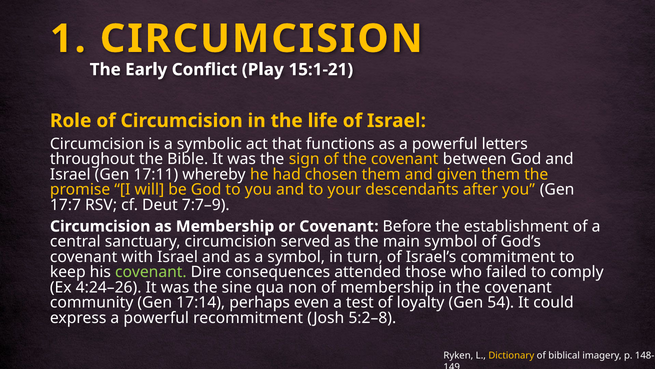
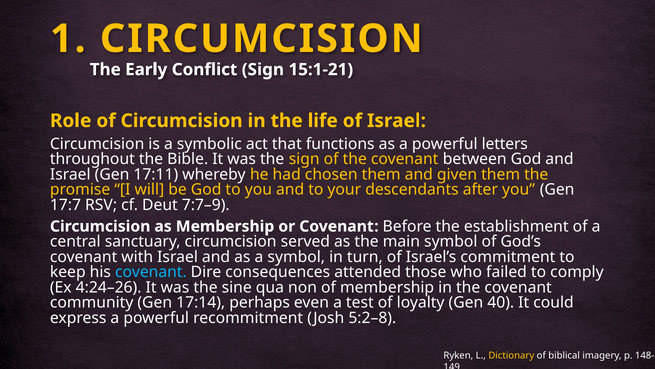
Conflict Play: Play -> Sign
covenant at (151, 272) colour: light green -> light blue
54: 54 -> 40
